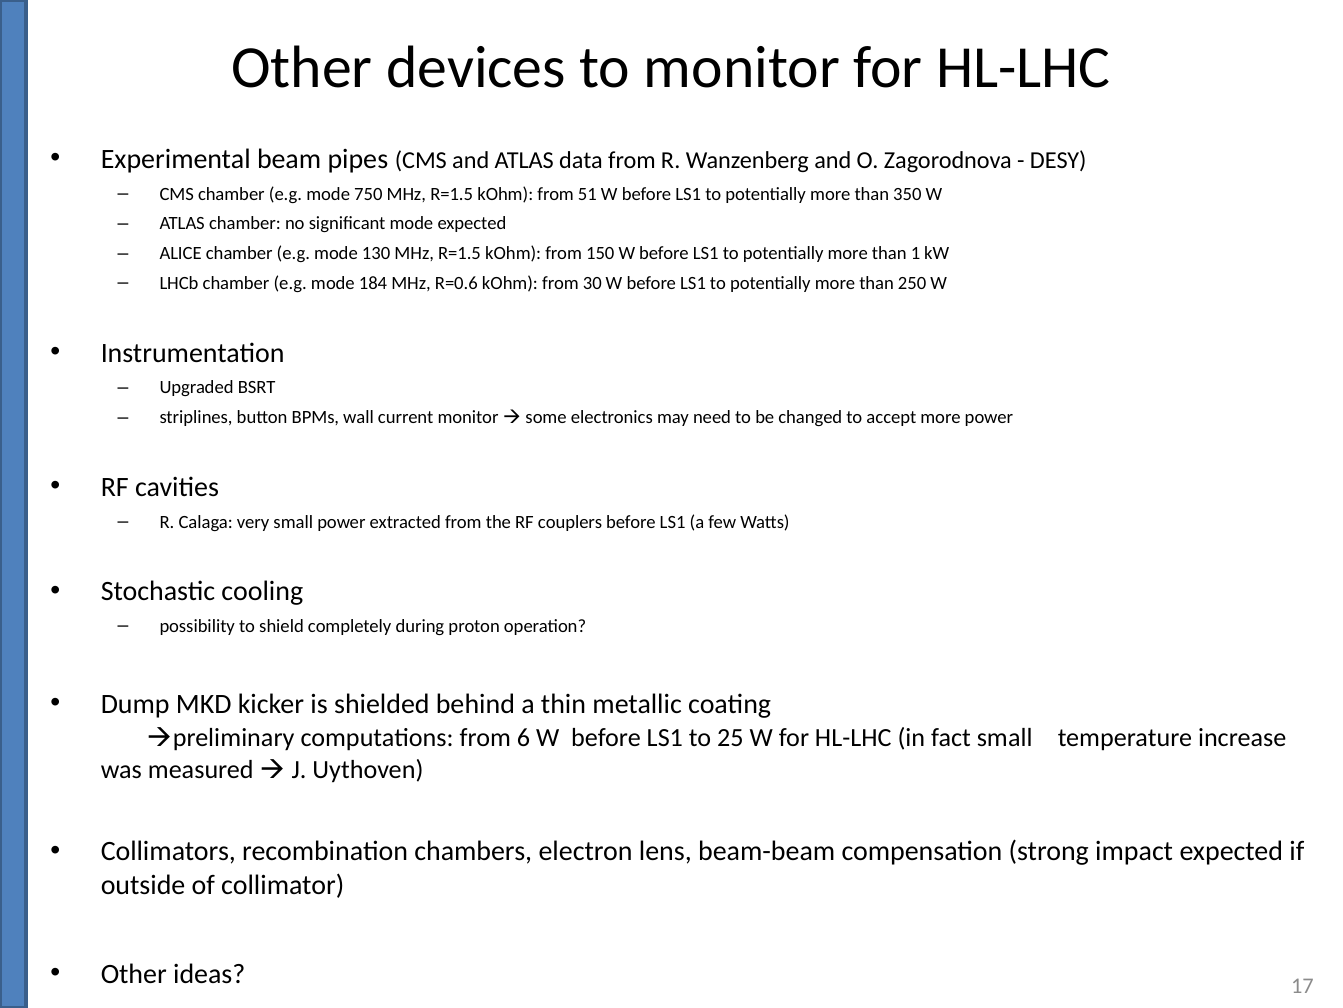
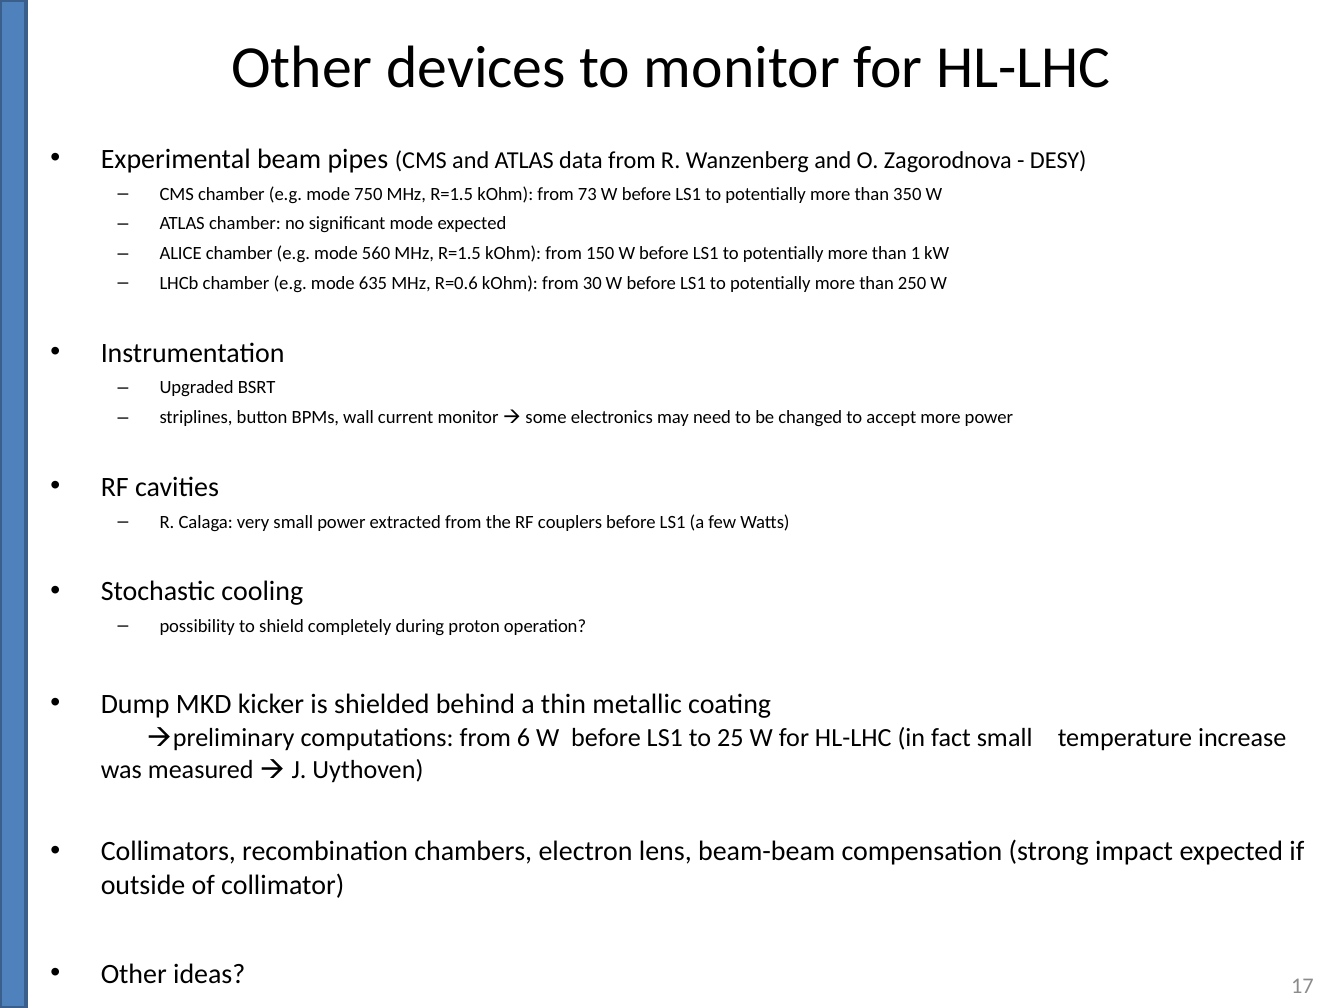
51: 51 -> 73
130: 130 -> 560
184: 184 -> 635
